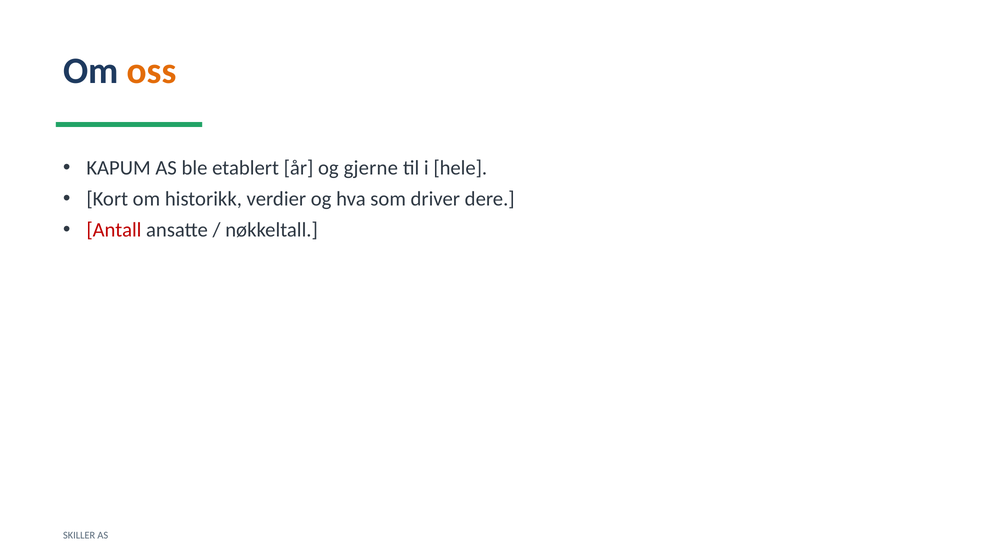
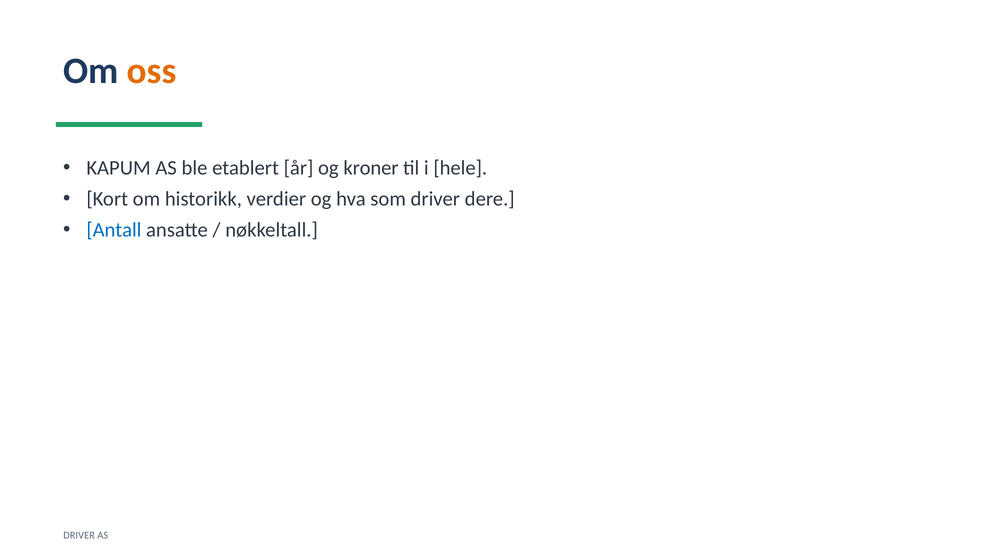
gjerne: gjerne -> kroner
Antall colour: red -> blue
SKILLER at (79, 535): SKILLER -> DRIVER
